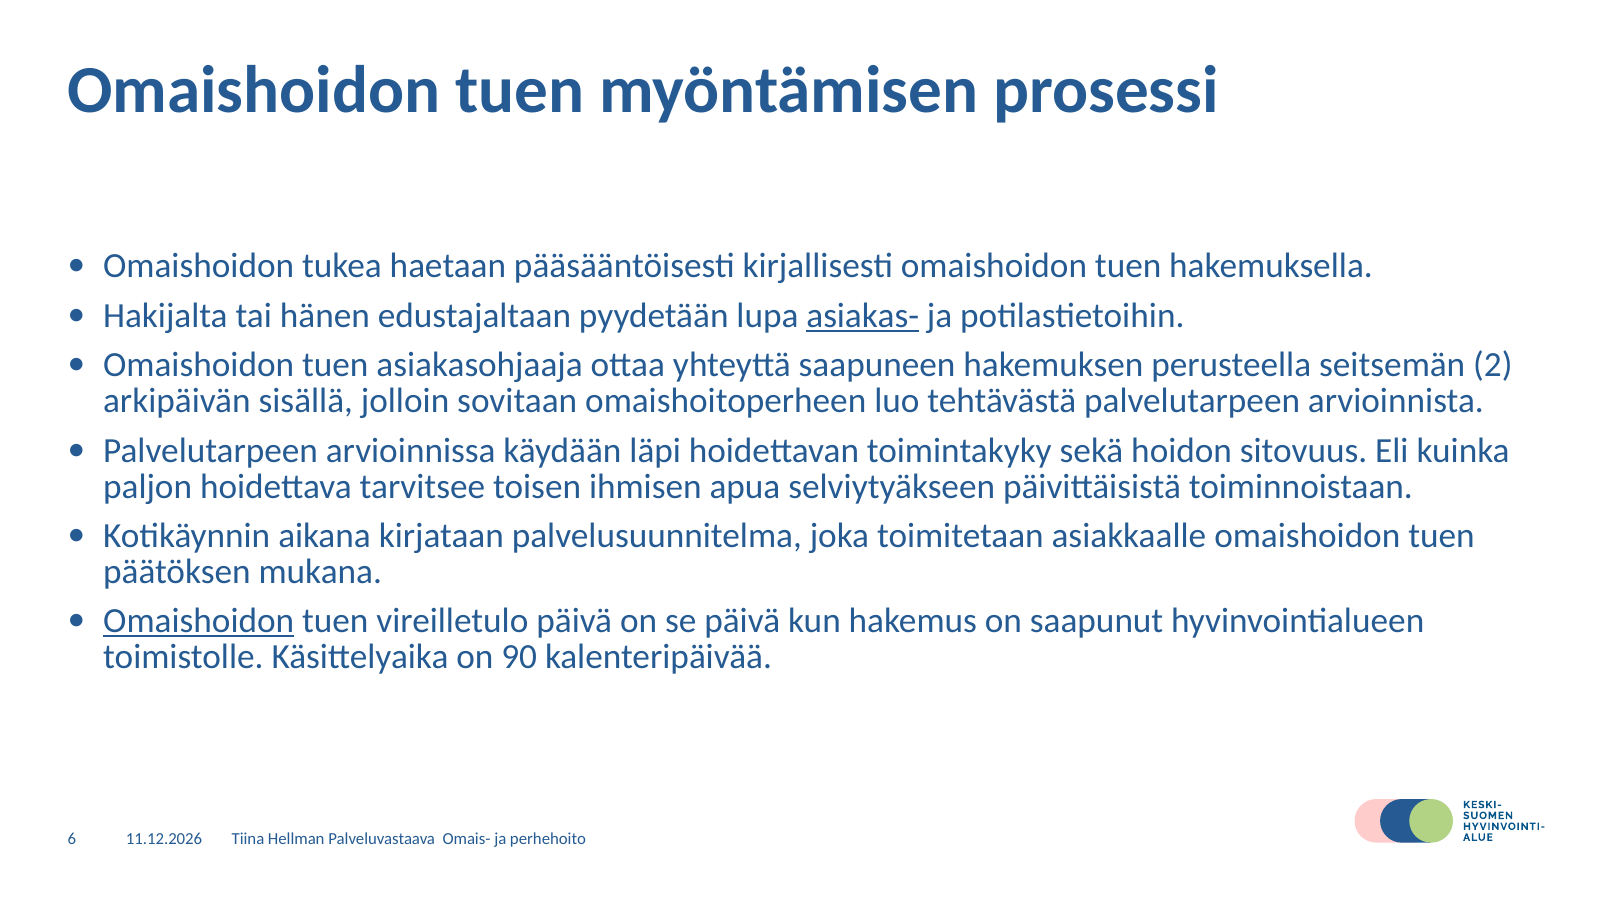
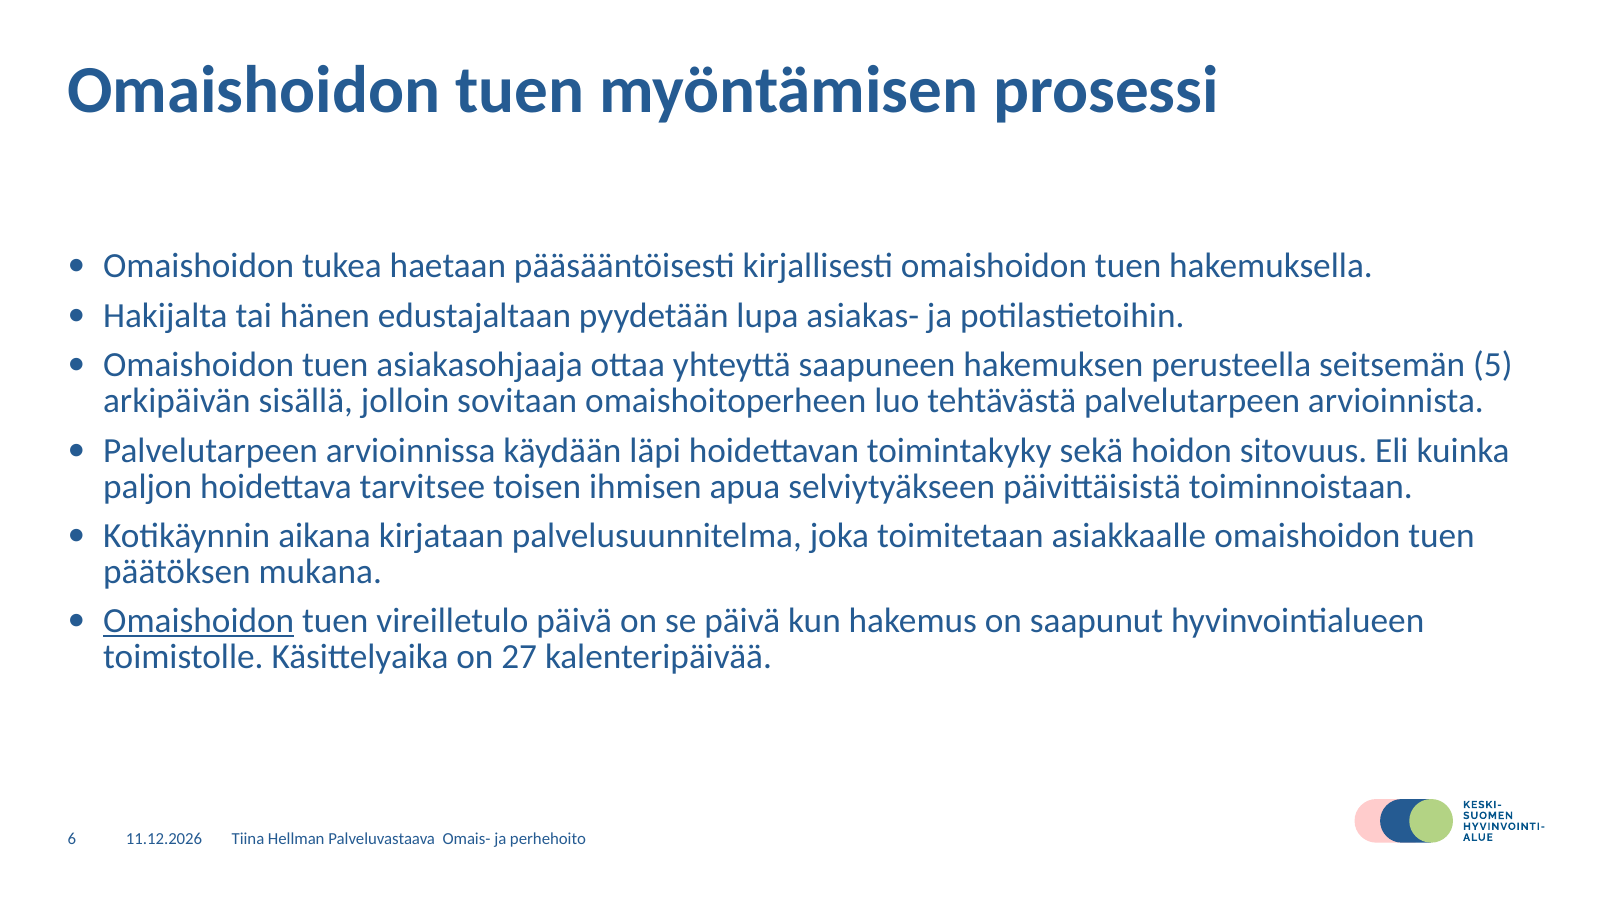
asiakas- underline: present -> none
2: 2 -> 5
90: 90 -> 27
